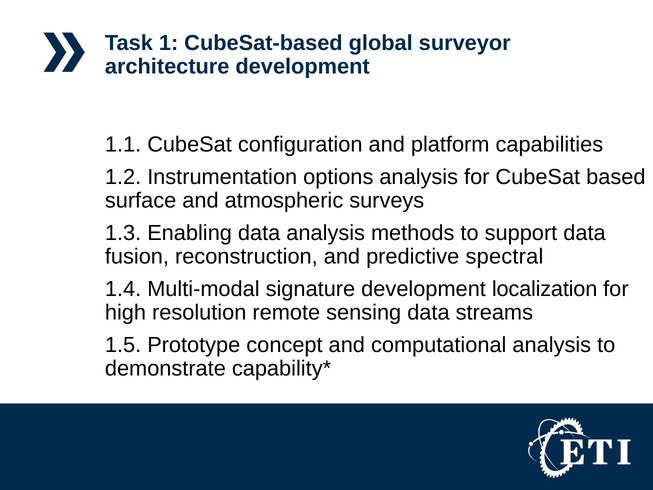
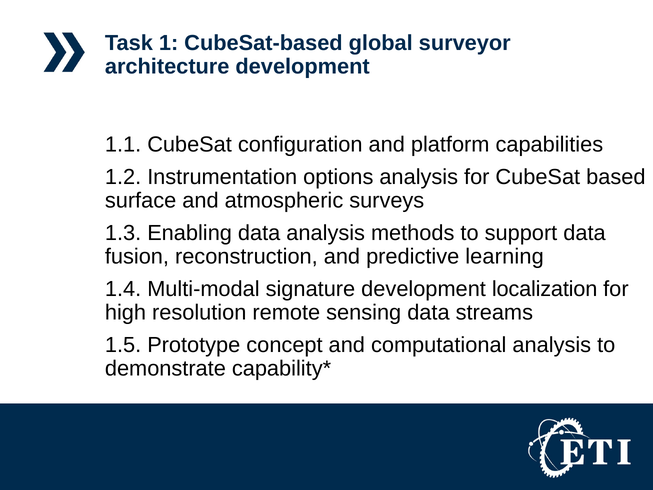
spectral: spectral -> learning
